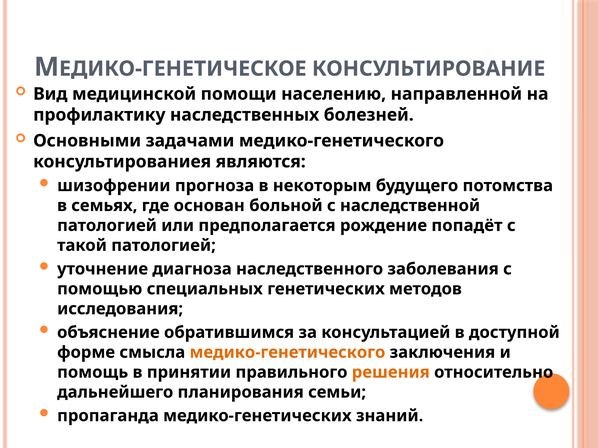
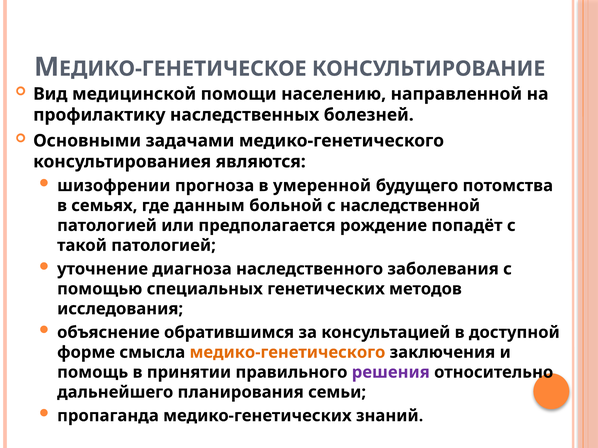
некоторым: некоторым -> умеренной
основан: основан -> данным
решения colour: orange -> purple
